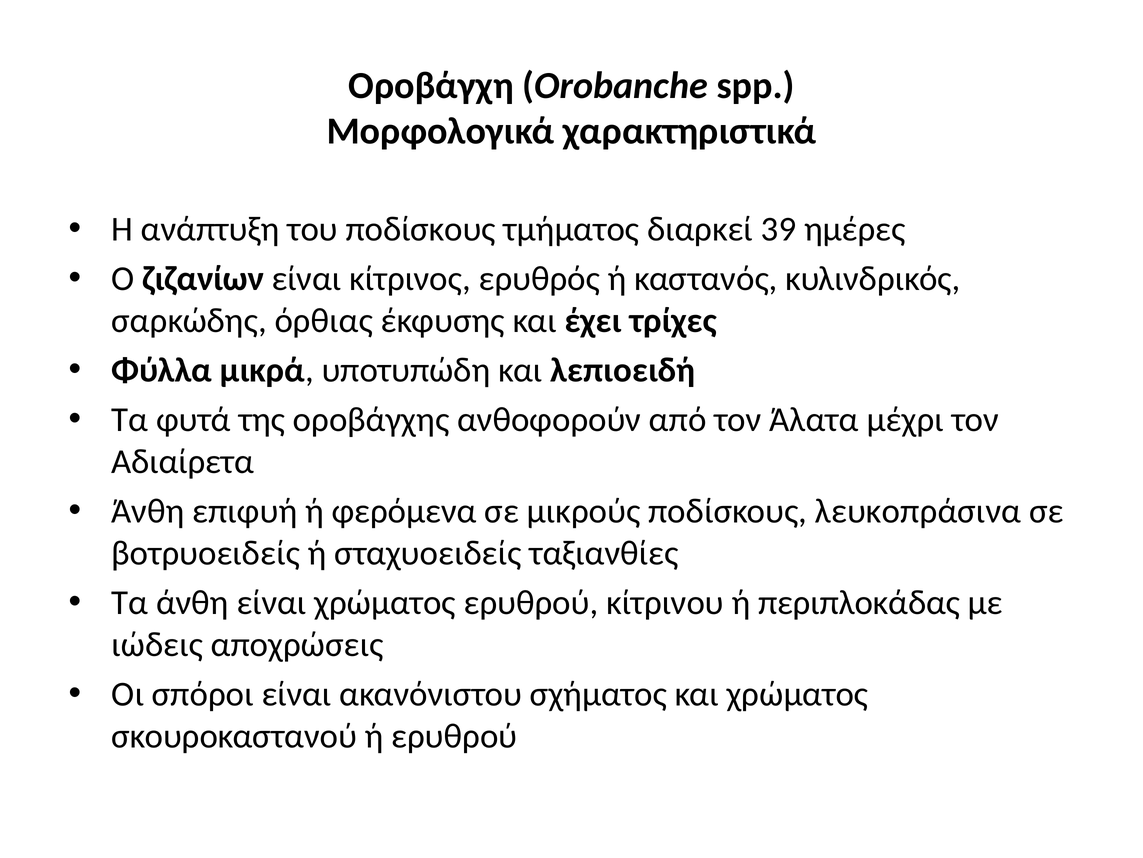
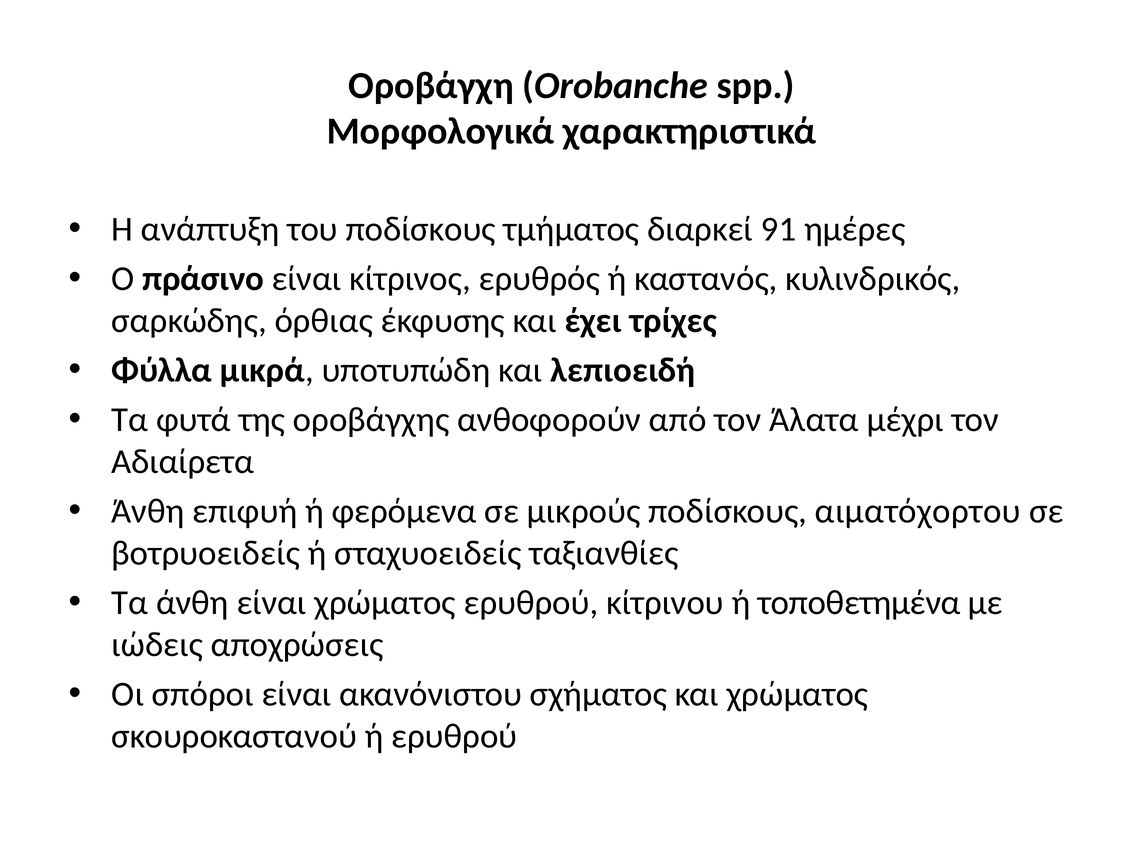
39: 39 -> 91
ζιζανίων: ζιζανίων -> πράσινο
λευκοπράσινα: λευκοπράσινα -> αιματόχορτου
περιπλοκάδας: περιπλοκάδας -> τοποθετημένα
